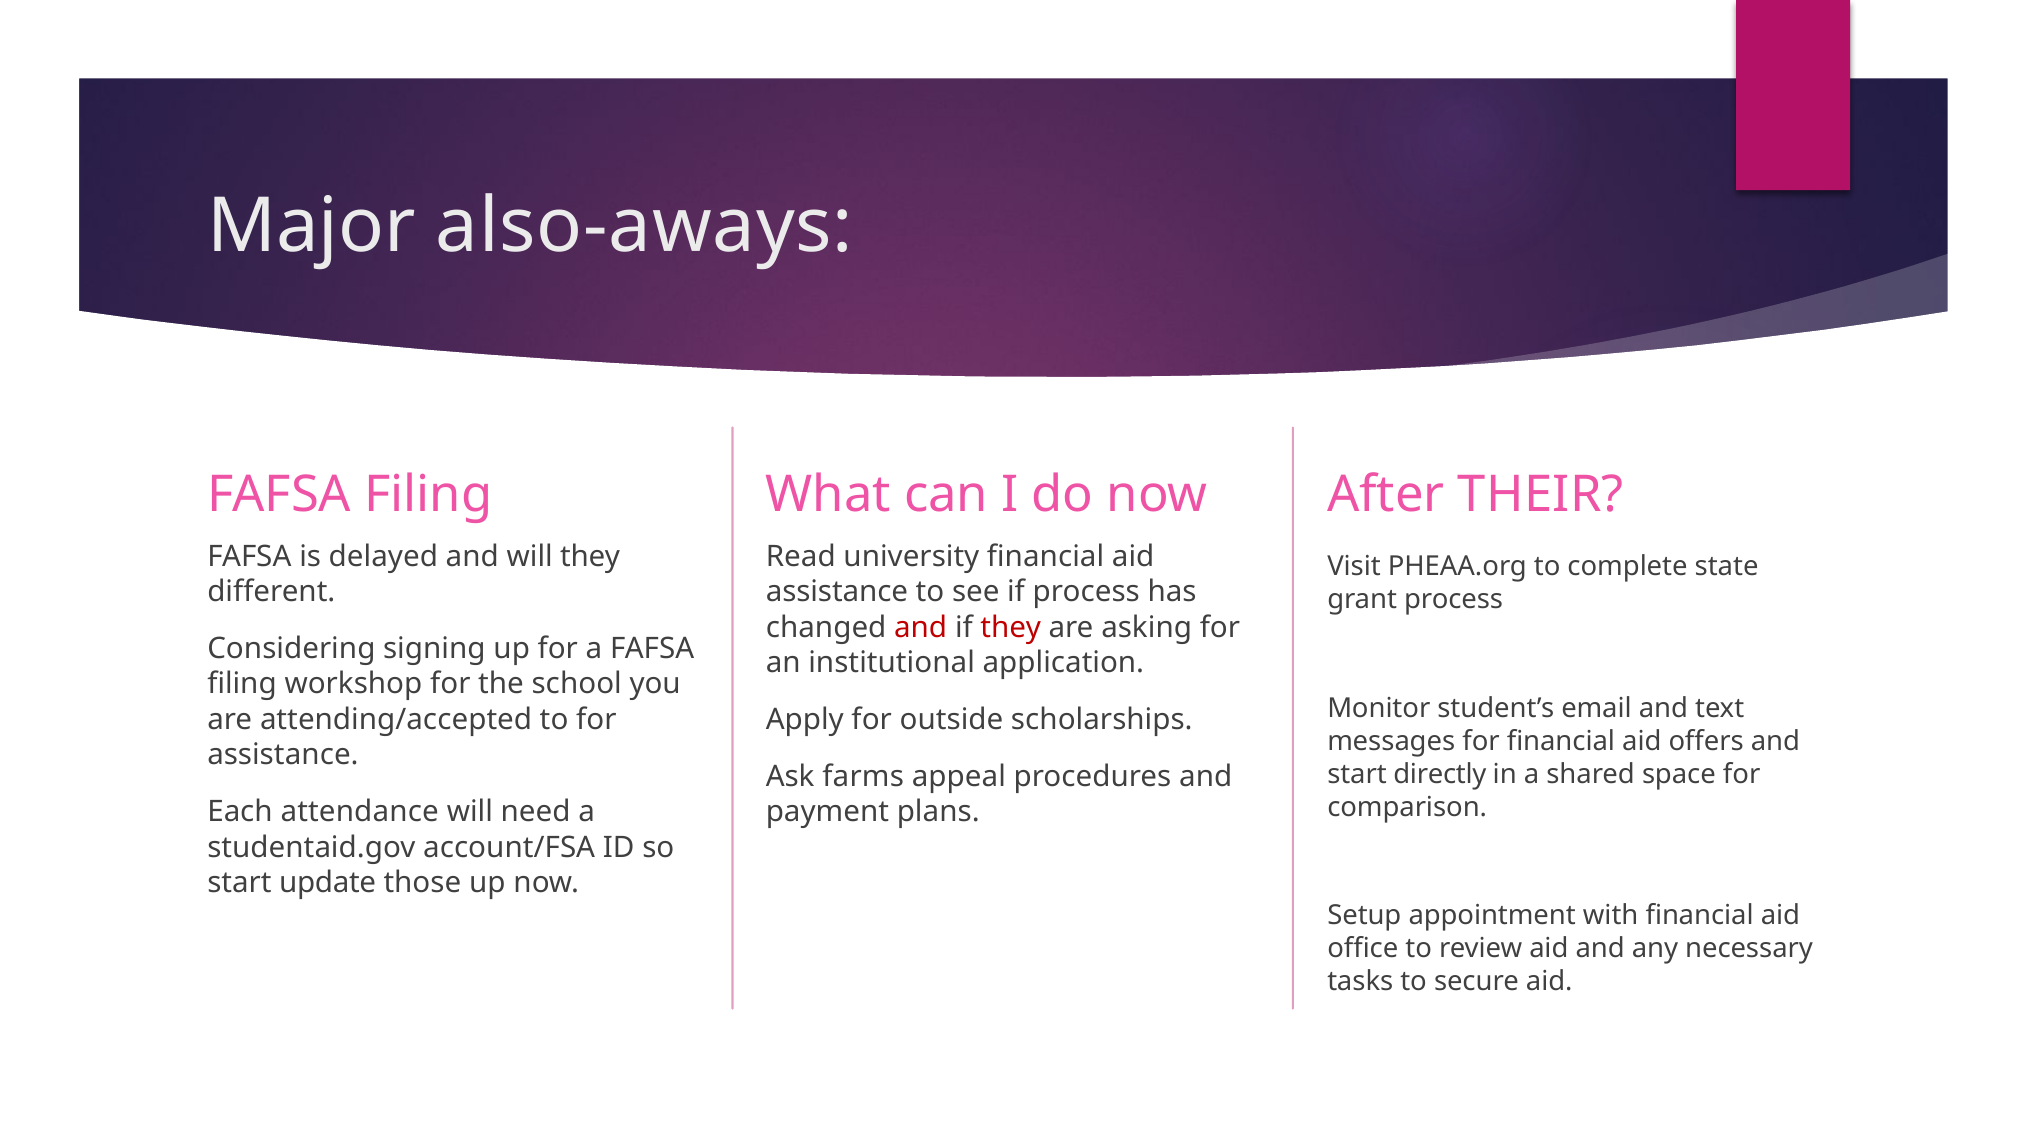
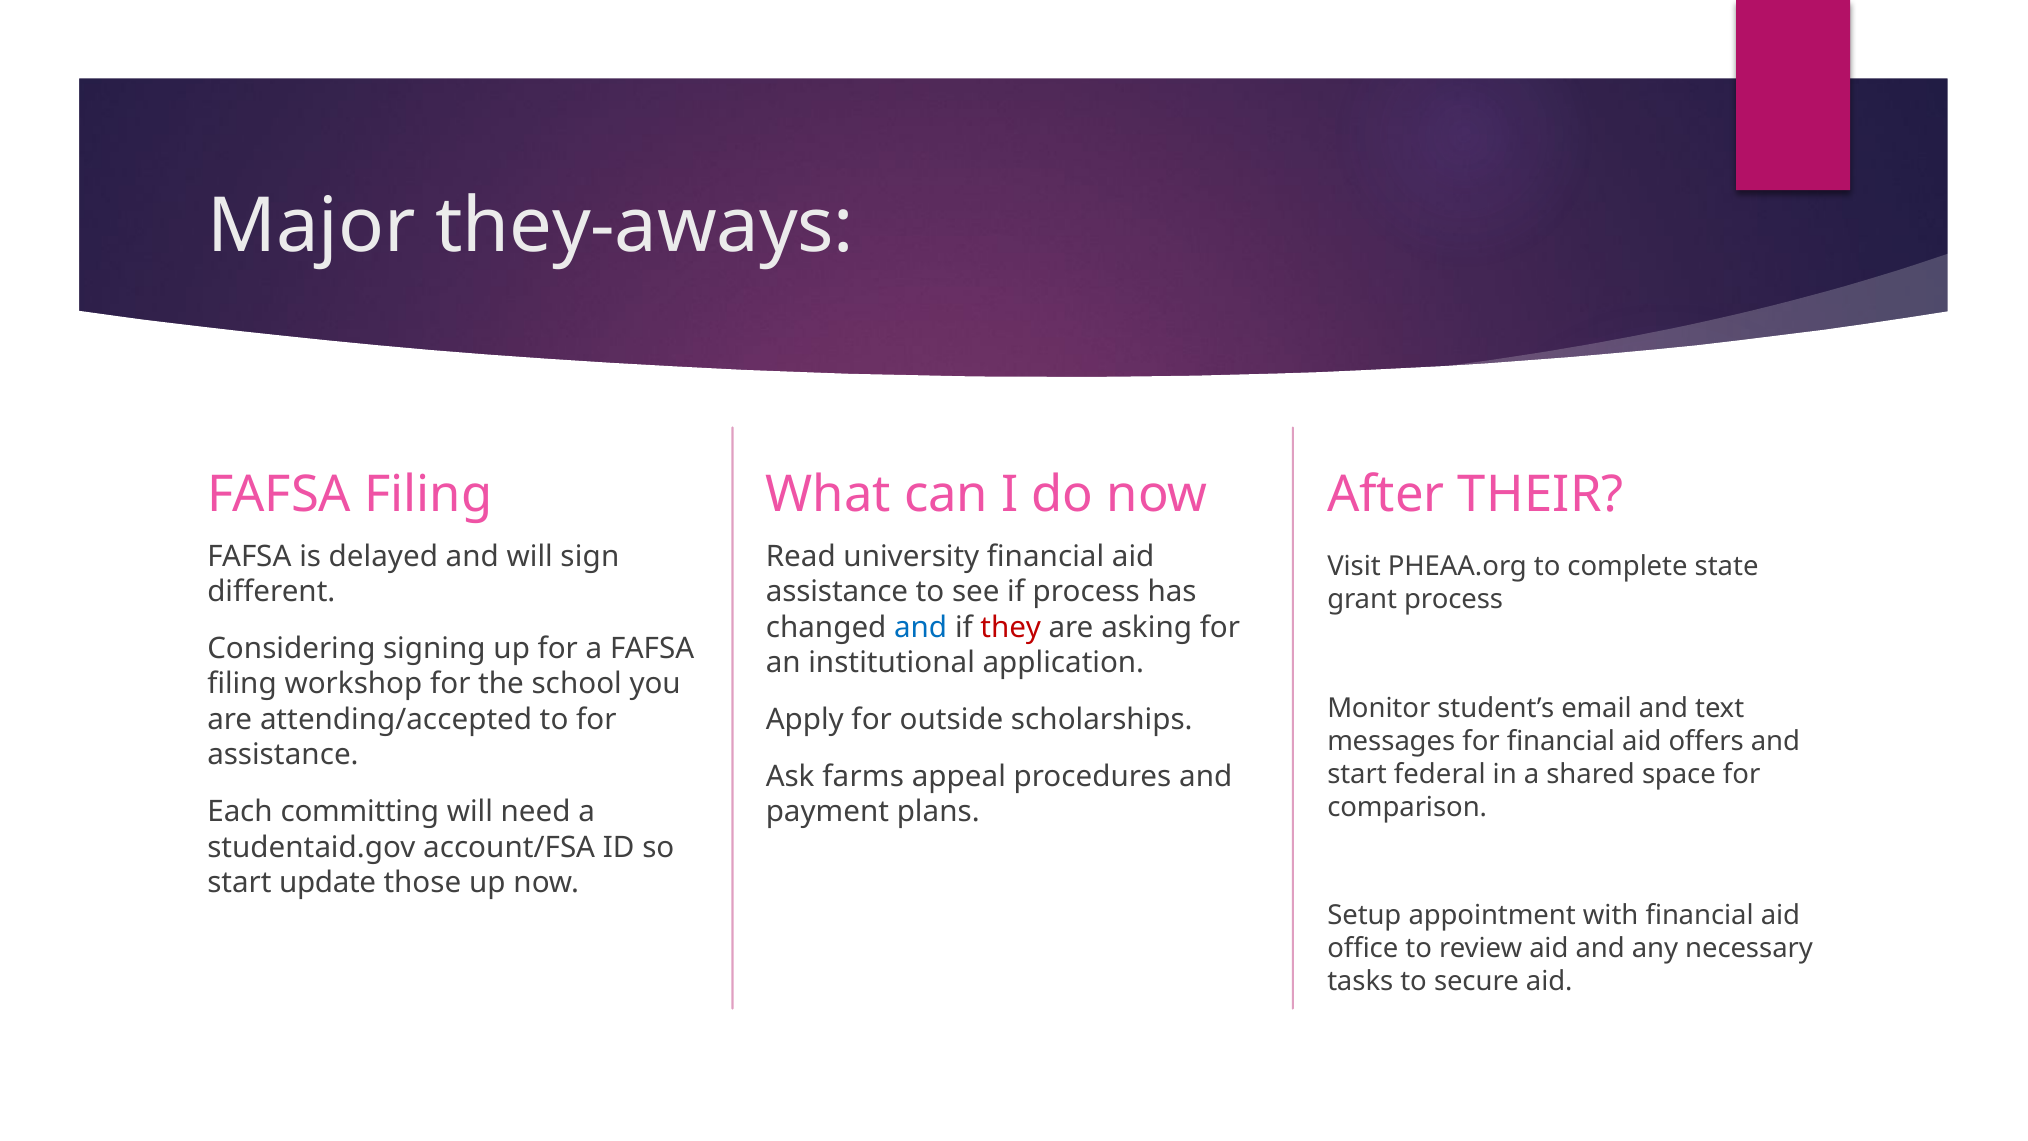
also-aways: also-aways -> they-aways
will they: they -> sign
and at (921, 627) colour: red -> blue
directly: directly -> federal
attendance: attendance -> committing
